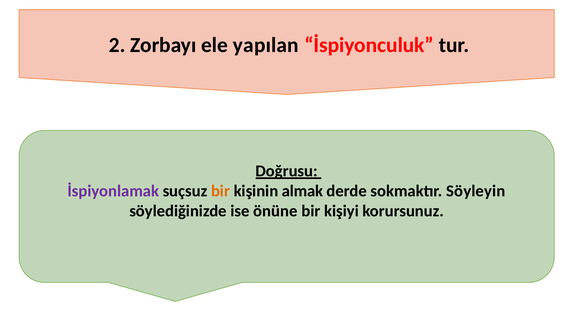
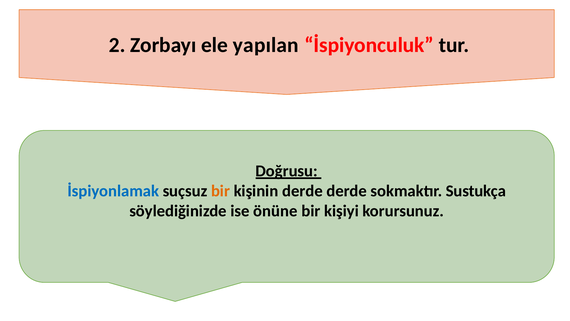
İspiyonlamak colour: purple -> blue
kişinin almak: almak -> derde
Söyleyin: Söyleyin -> Sustukça
